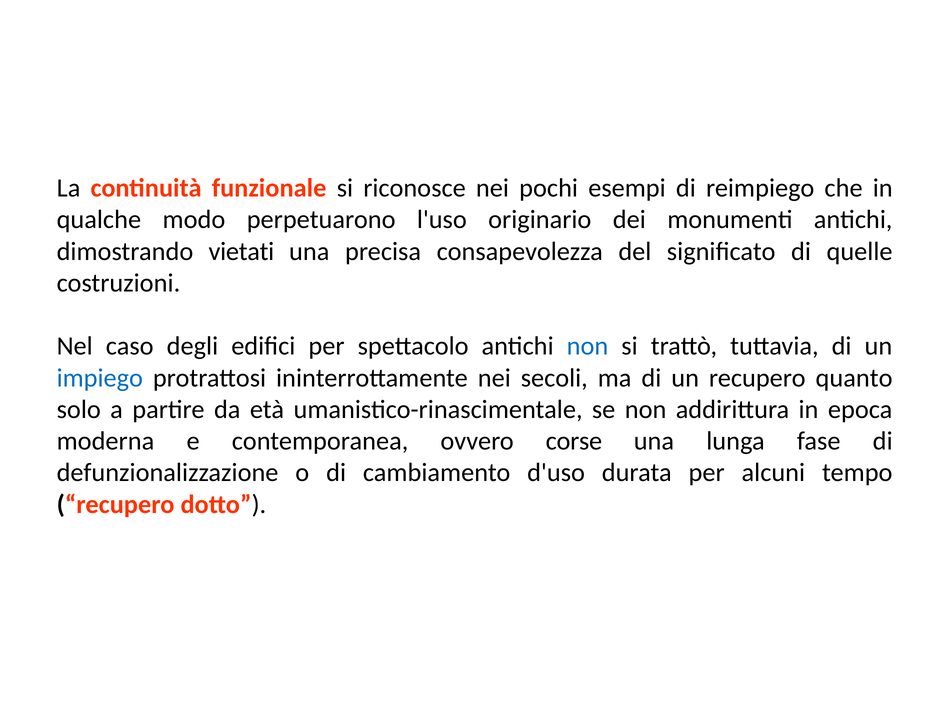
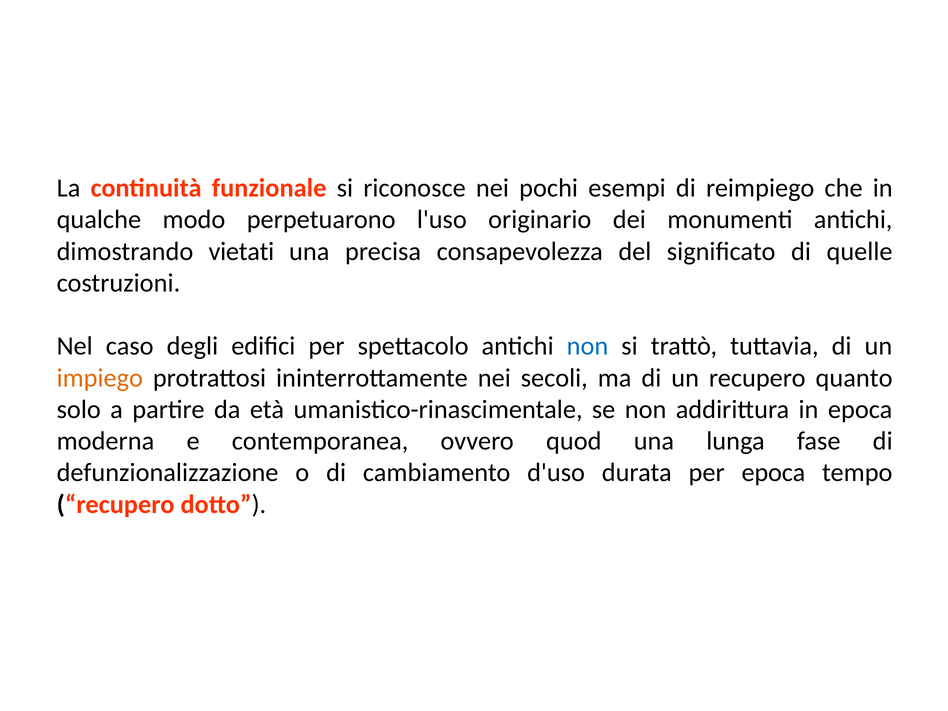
impiego colour: blue -> orange
corse: corse -> quod
per alcuni: alcuni -> epoca
